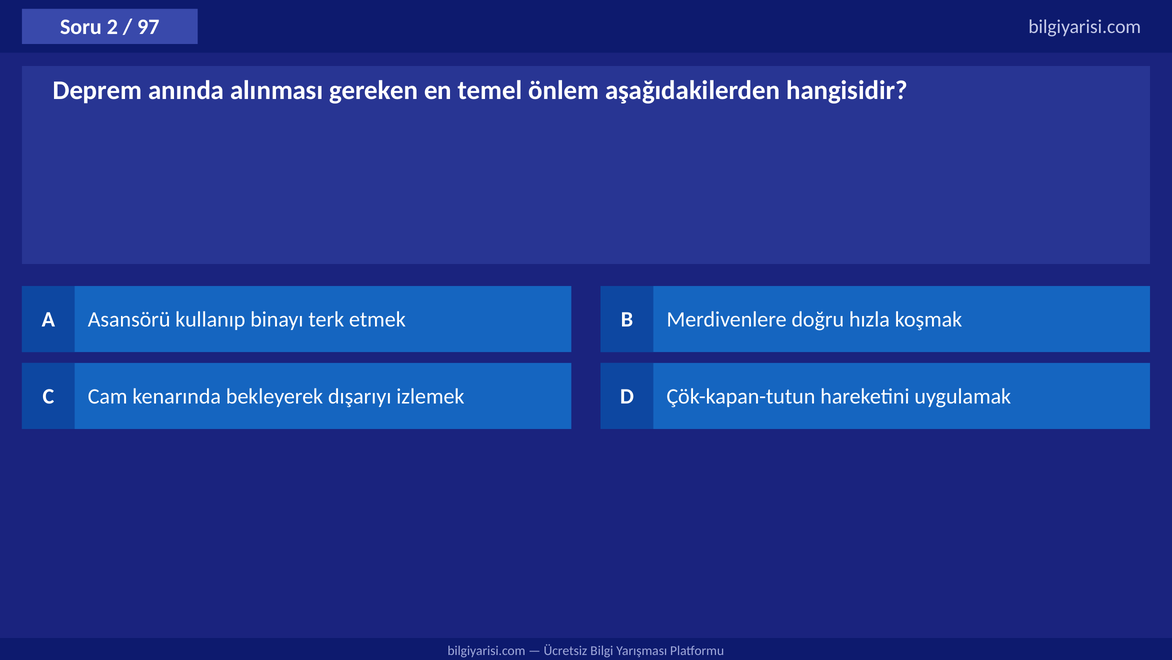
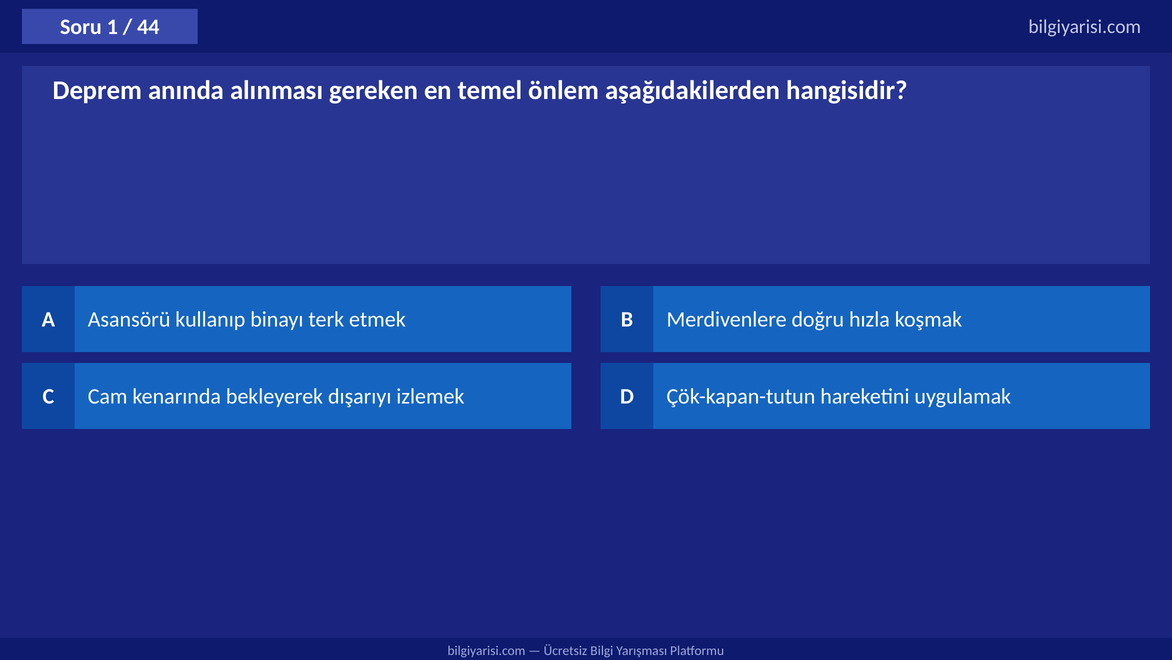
2: 2 -> 1
97: 97 -> 44
